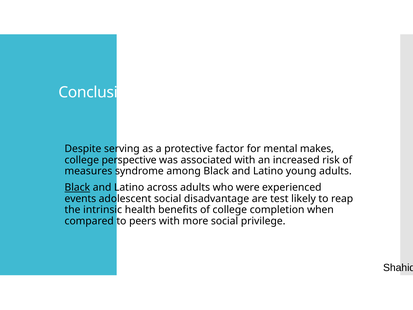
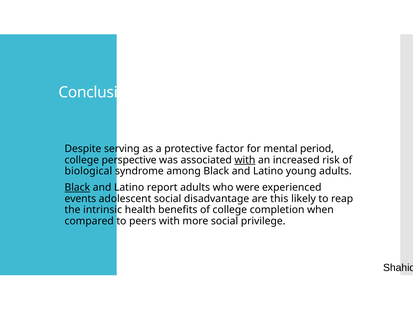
makes: makes -> period
with at (245, 160) underline: none -> present
measures: measures -> biological
across: across -> report
test: test -> this
